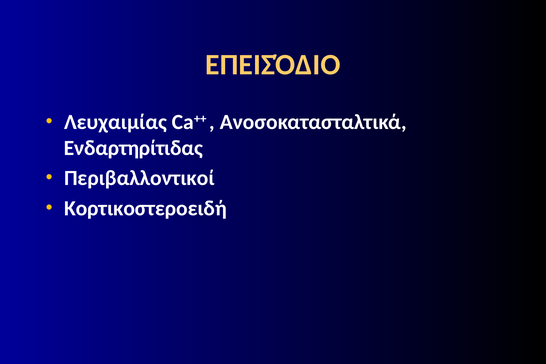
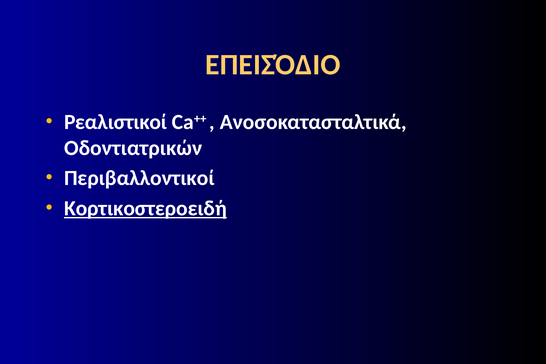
Λευχαιμίας: Λευχαιμίας -> Ρεαλιστικοί
Ενδαρτηρίτιδας: Ενδαρτηρίτιδας -> Οδοντιατρικών
Κορτικοστεροειδή underline: none -> present
